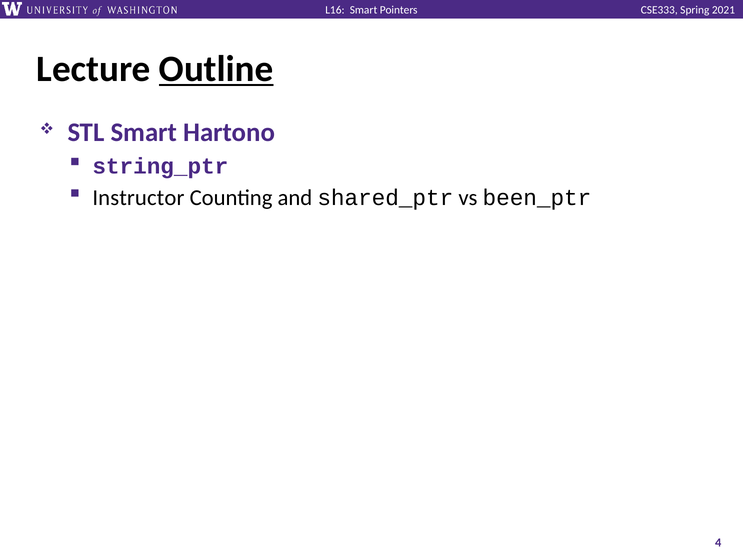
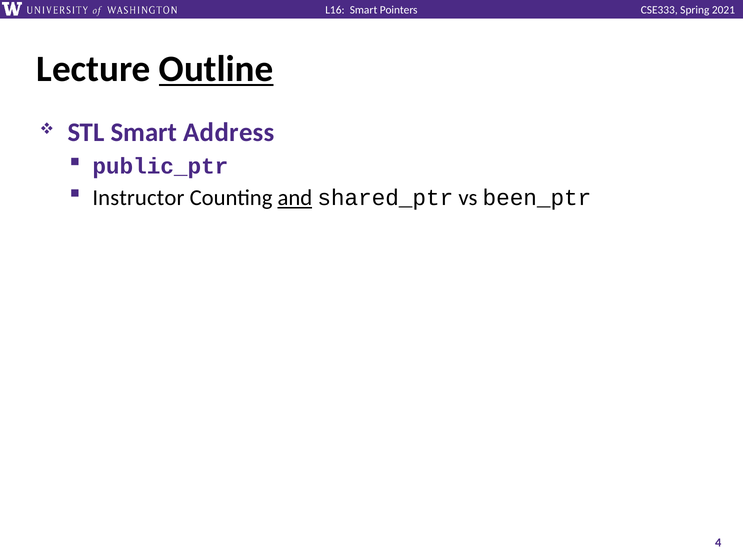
Hartono: Hartono -> Address
string_ptr: string_ptr -> public_ptr
and underline: none -> present
